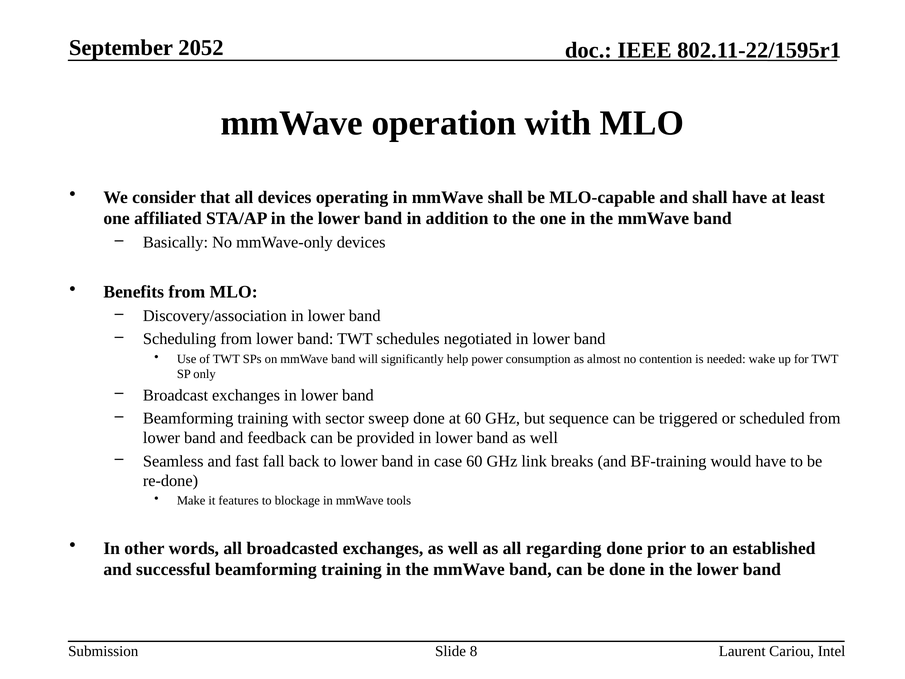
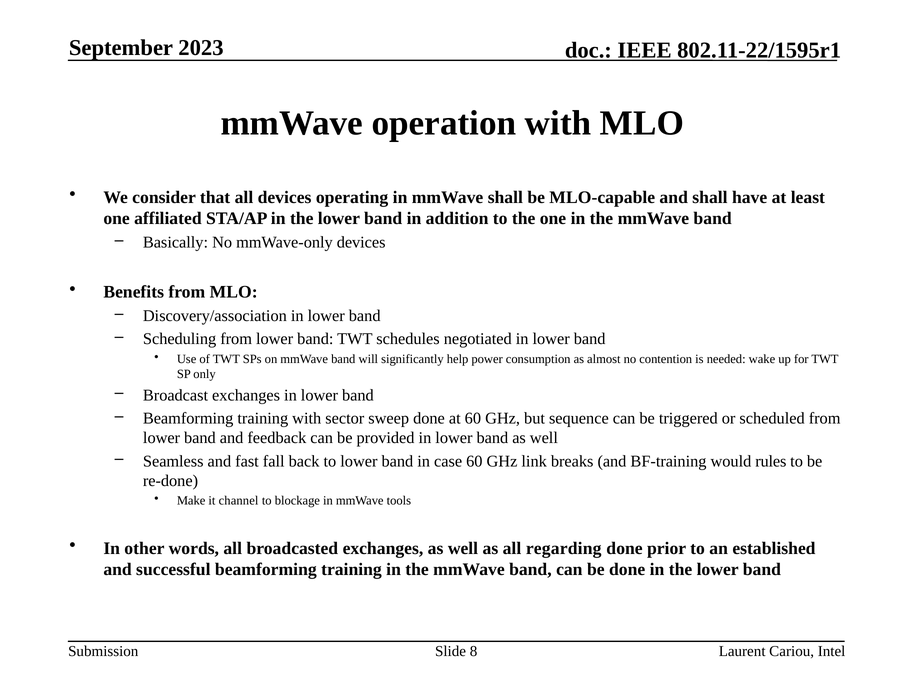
2052: 2052 -> 2023
would have: have -> rules
features: features -> channel
